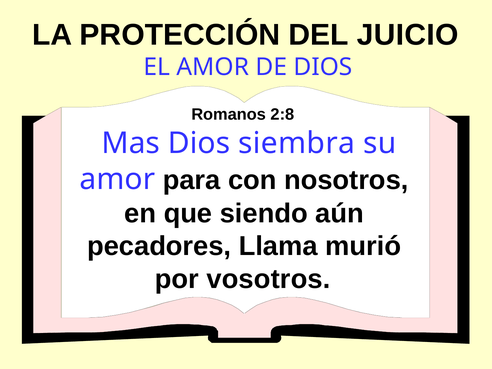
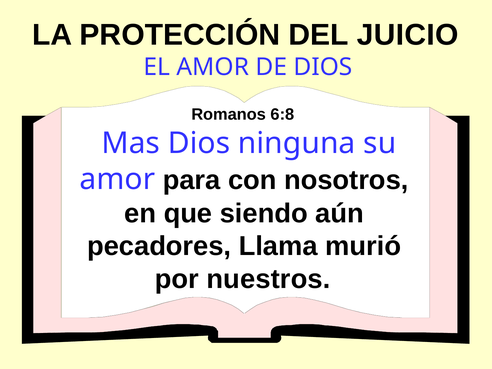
2:8: 2:8 -> 6:8
siembra: siembra -> ninguna
vosotros: vosotros -> nuestros
